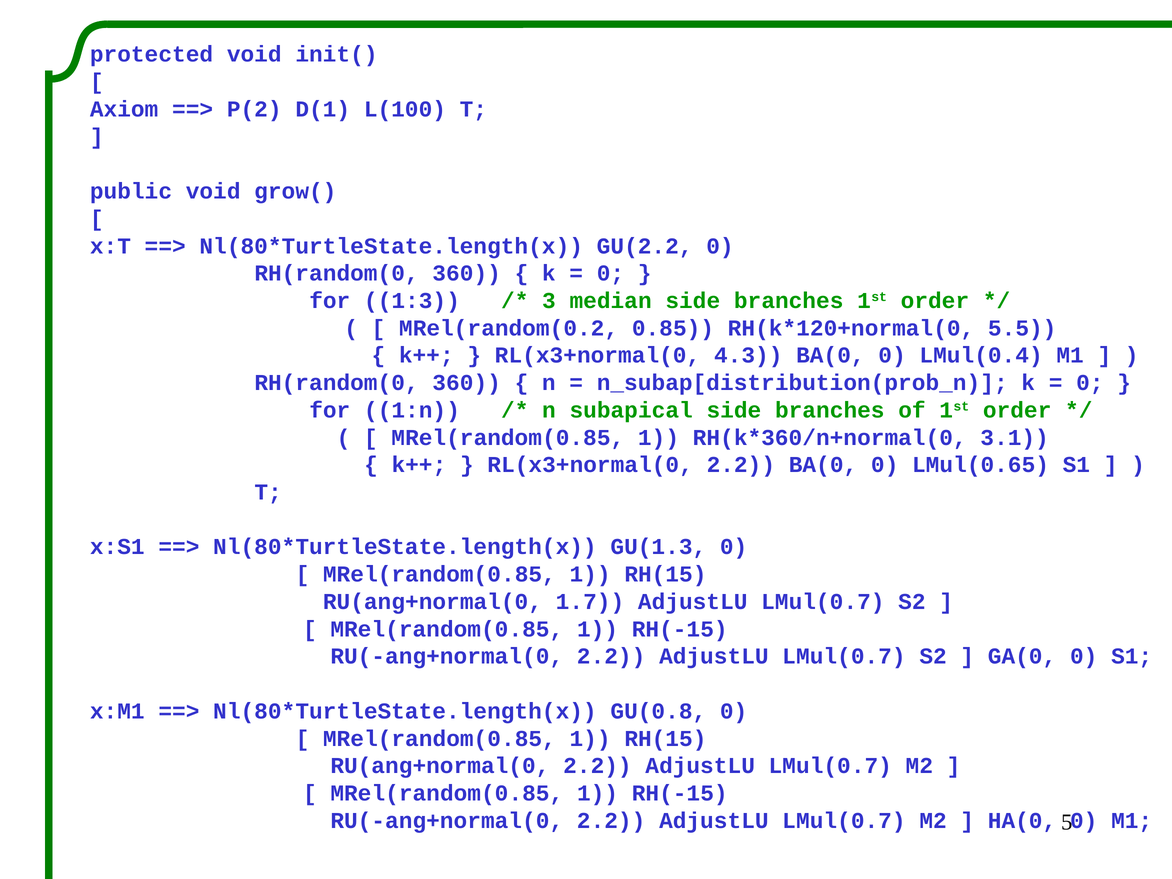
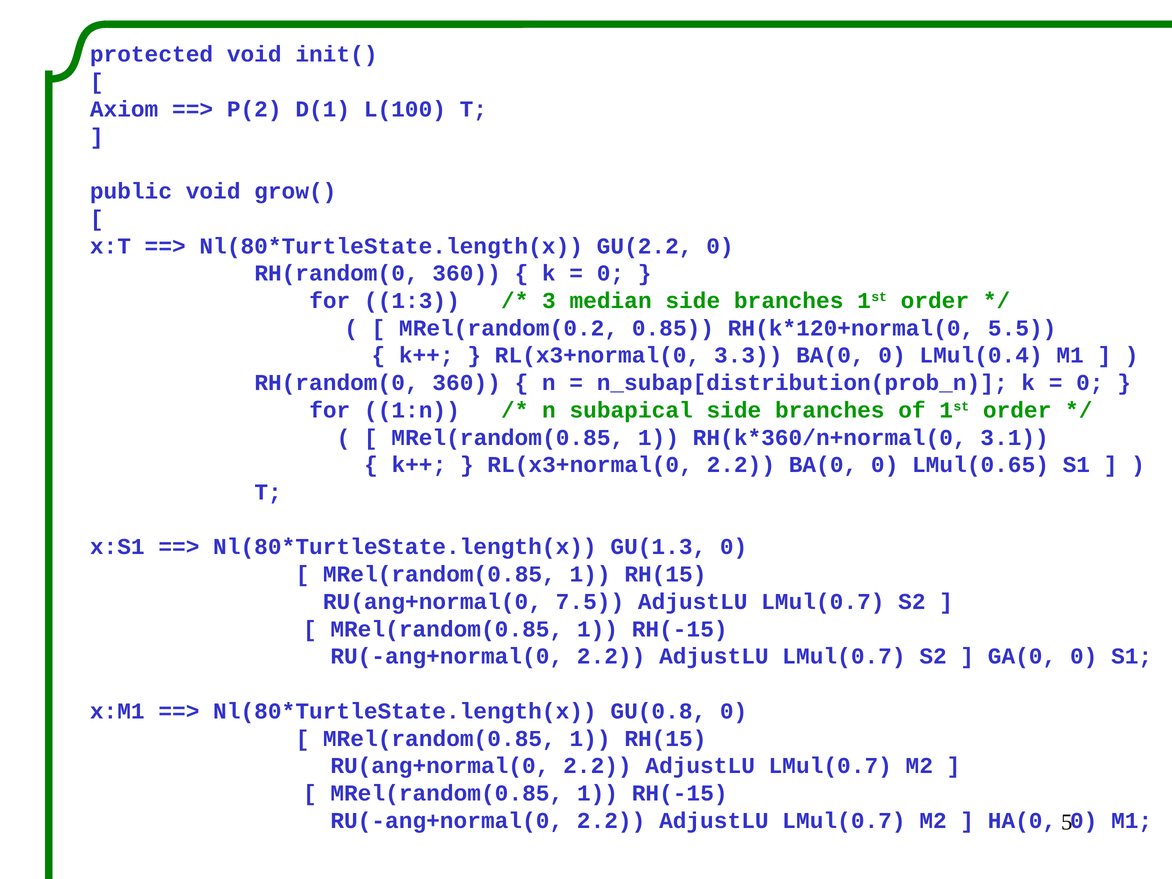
4.3: 4.3 -> 3.3
1.7: 1.7 -> 7.5
